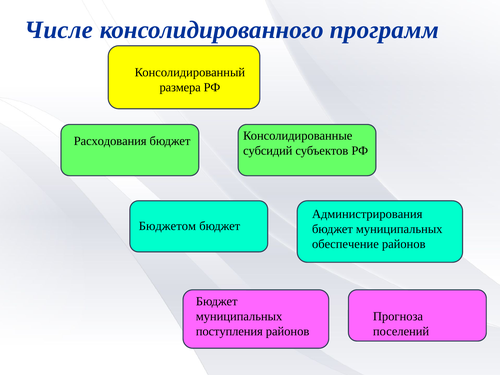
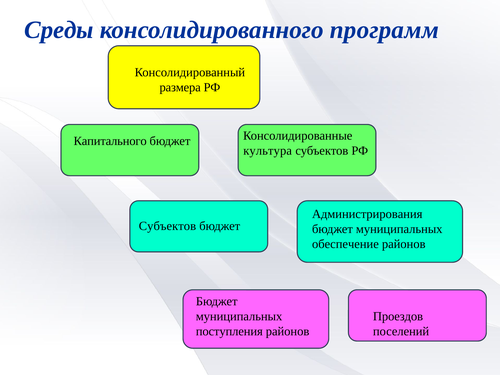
Числе: Числе -> Среды
Расходования: Расходования -> Капитального
субсидий: субсидий -> культура
Бюджетом at (167, 226): Бюджетом -> Субъектов
Прогноза: Прогноза -> Проездов
